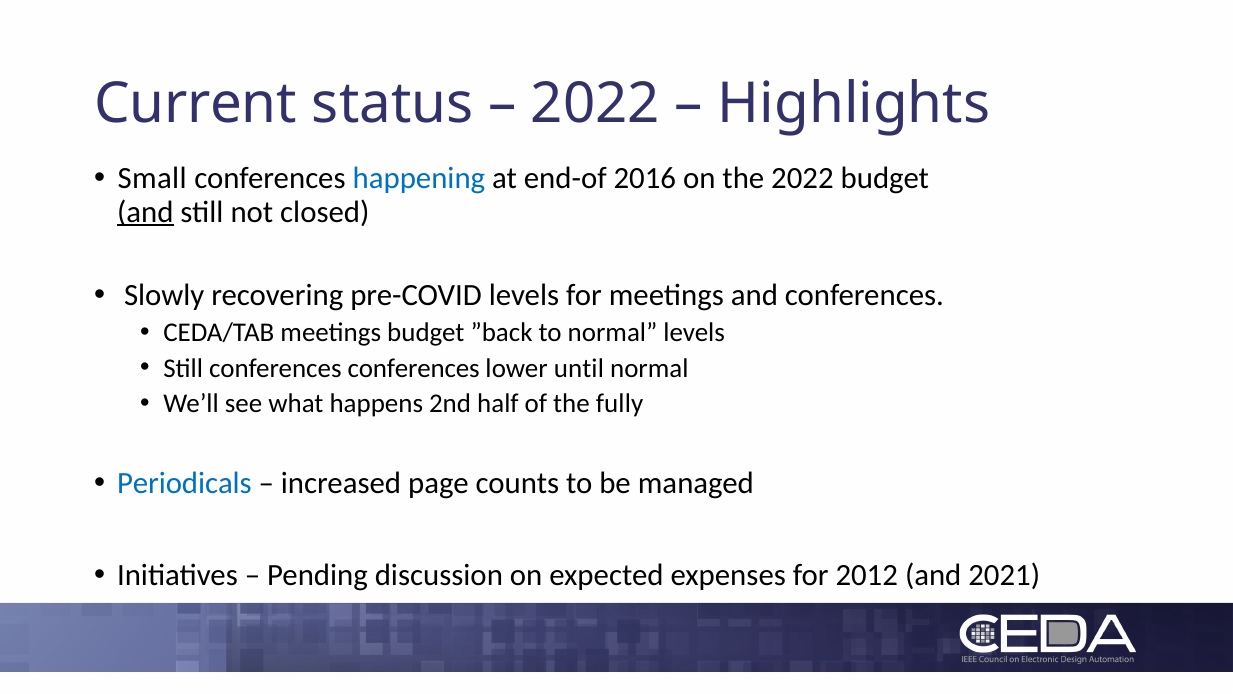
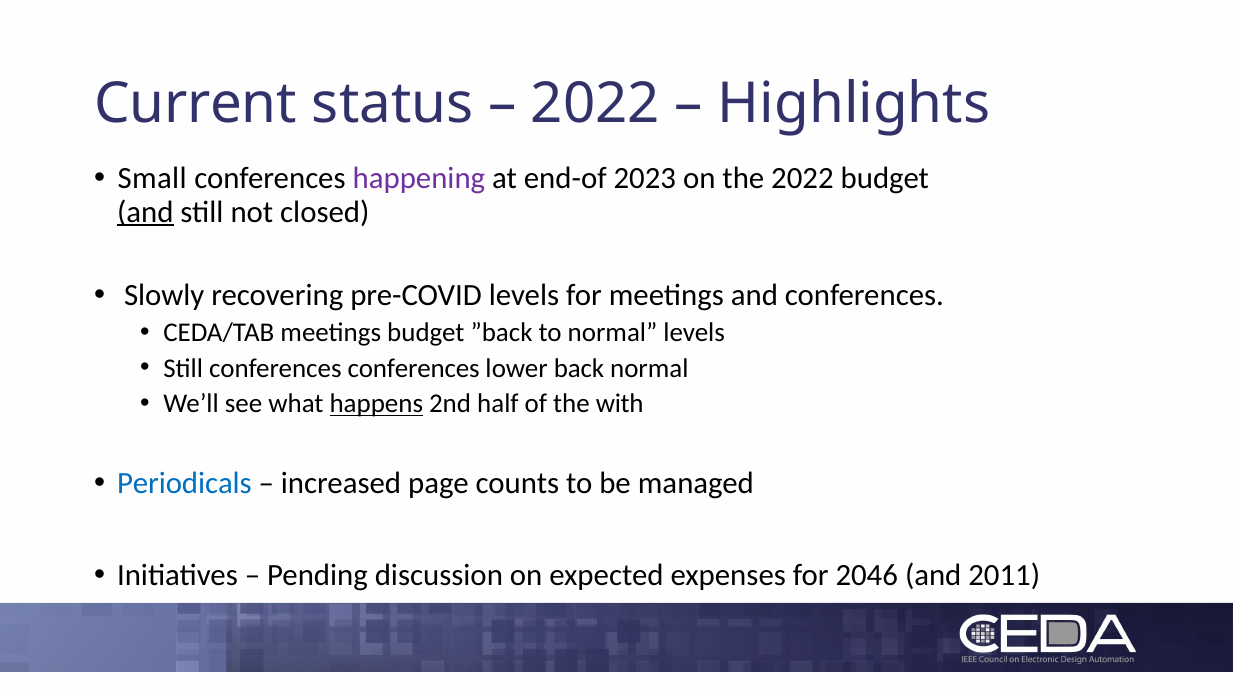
happening colour: blue -> purple
2016: 2016 -> 2023
until: until -> back
happens underline: none -> present
fully: fully -> with
2012: 2012 -> 2046
2021: 2021 -> 2011
